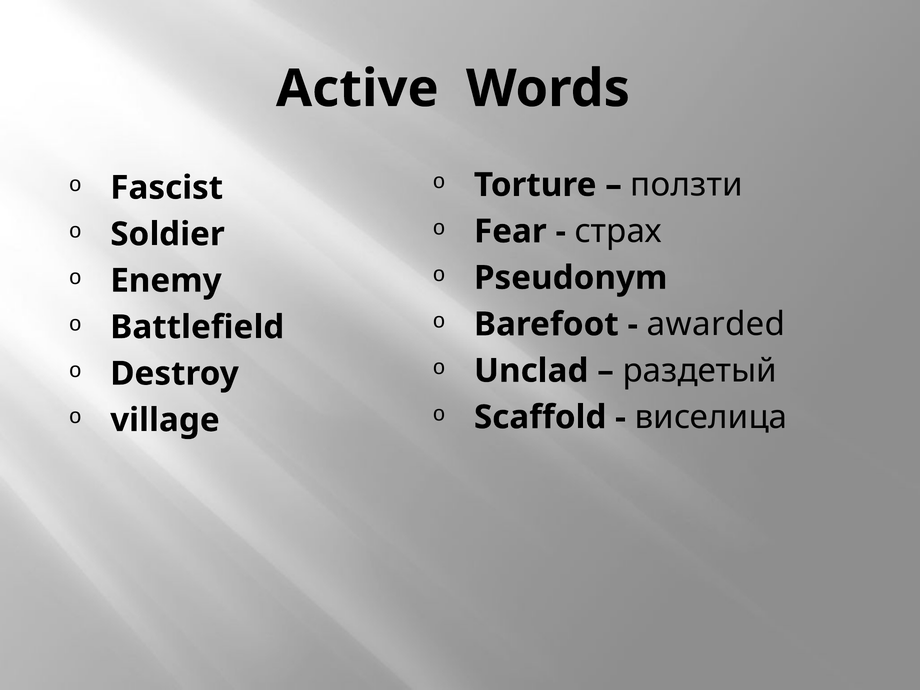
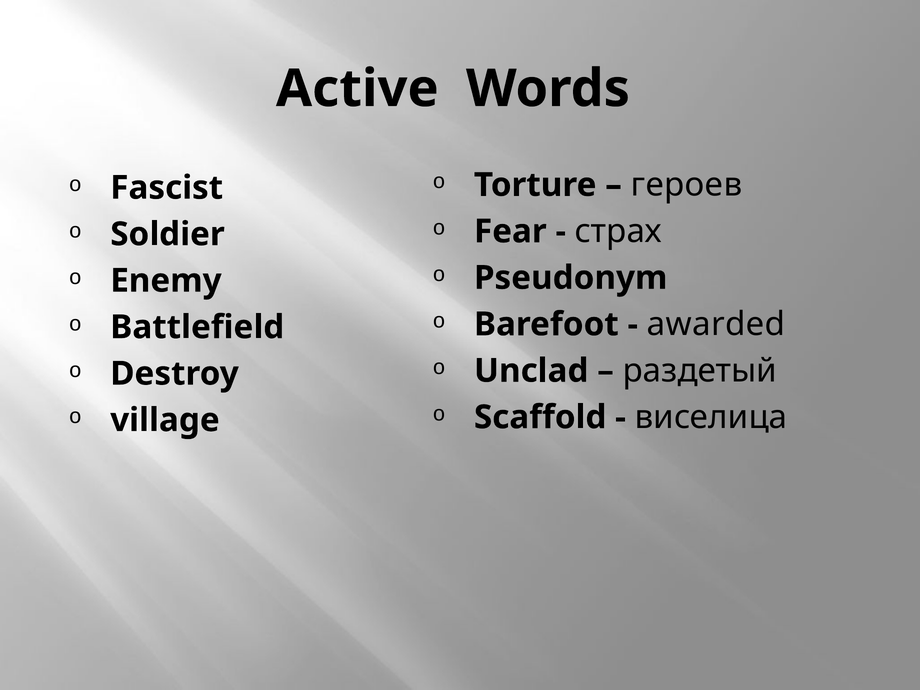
ползти: ползти -> героев
